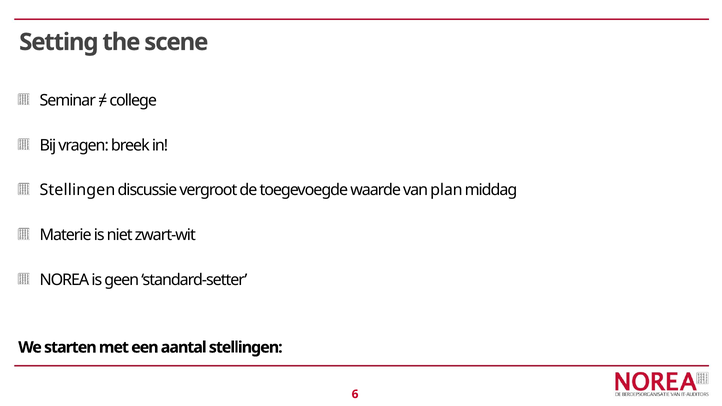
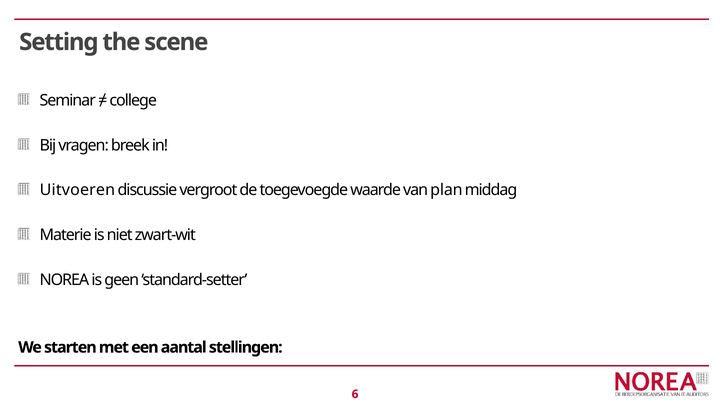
Stellingen at (77, 190): Stellingen -> Uitvoeren
